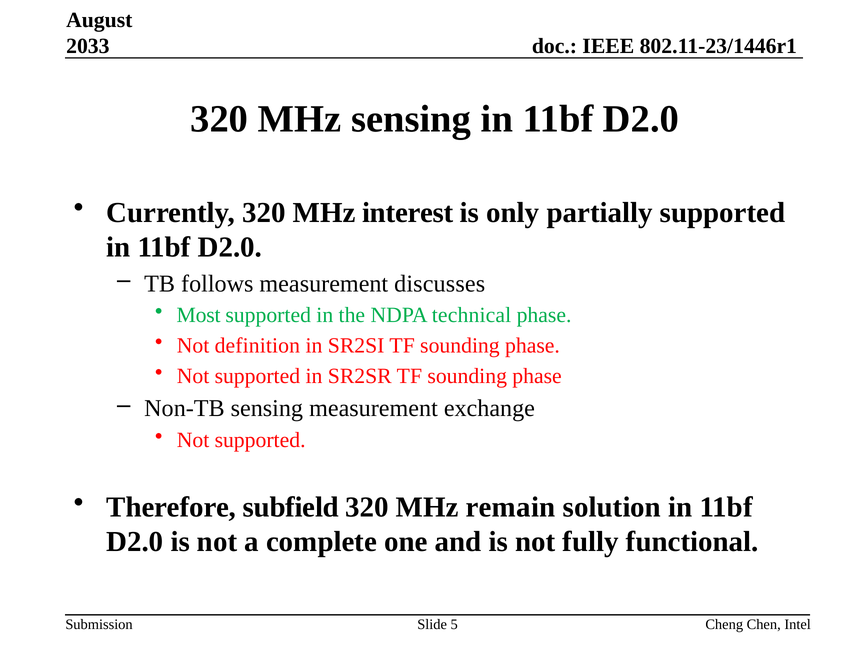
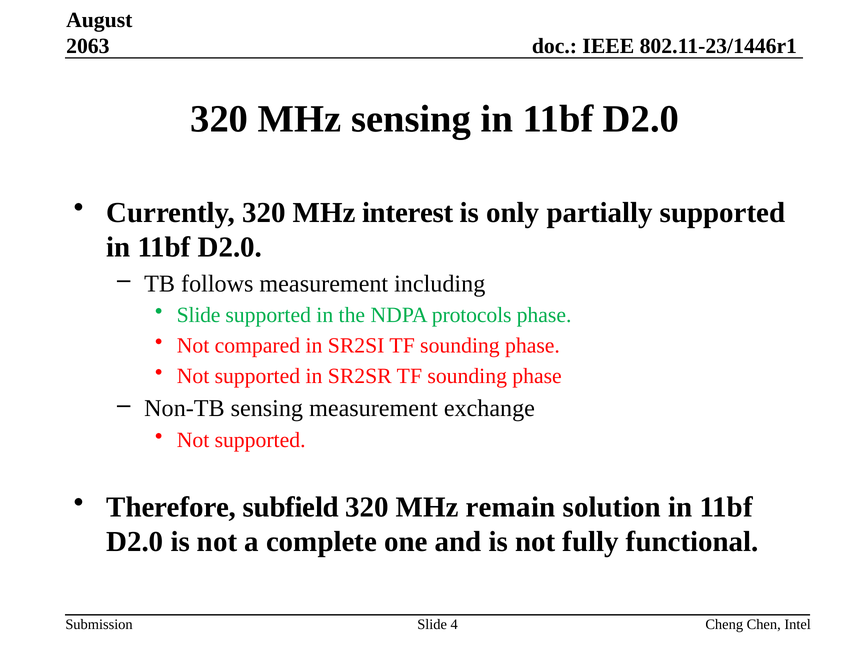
2033: 2033 -> 2063
discusses: discusses -> including
Most at (199, 315): Most -> Slide
technical: technical -> protocols
definition: definition -> compared
5: 5 -> 4
